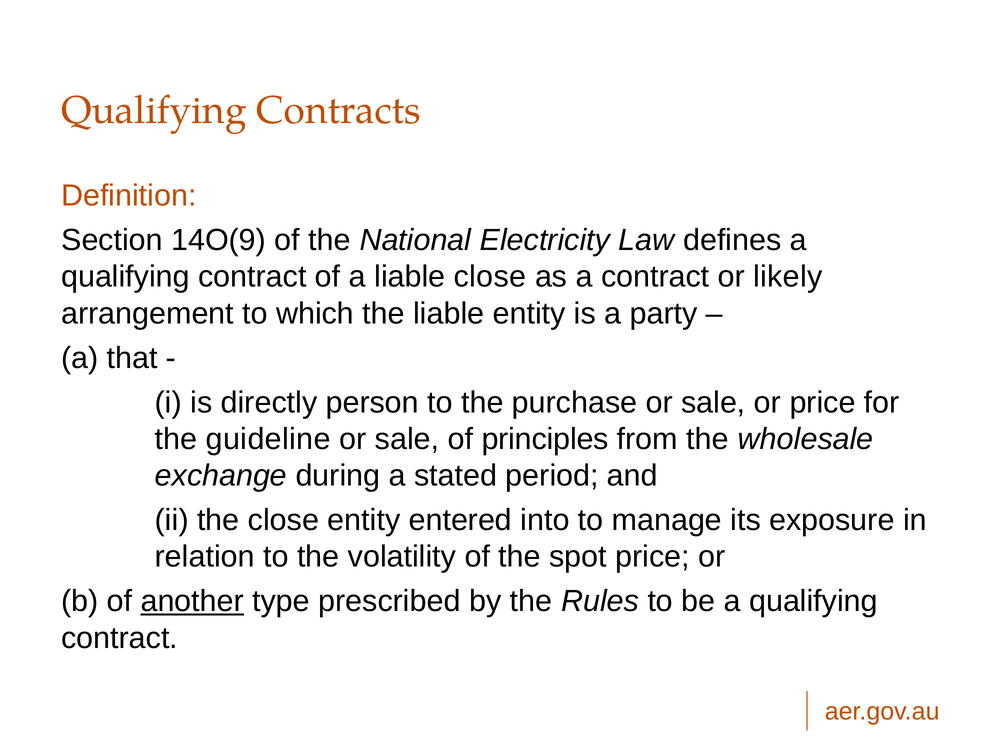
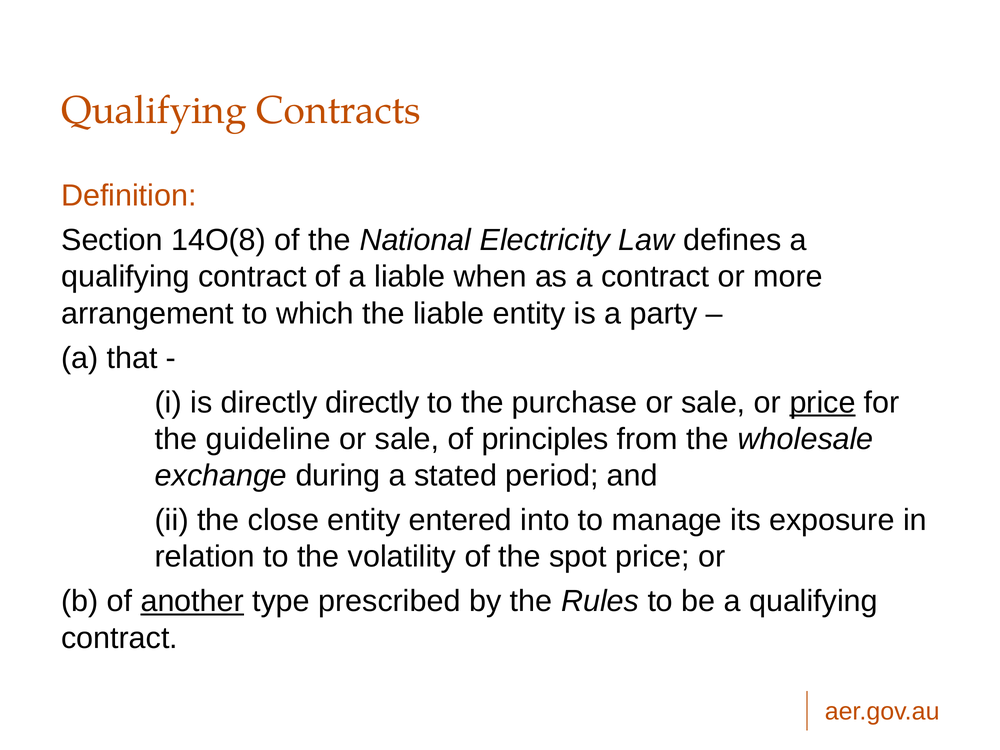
14O(9: 14O(9 -> 14O(8
liable close: close -> when
likely: likely -> more
directly person: person -> directly
price at (823, 402) underline: none -> present
